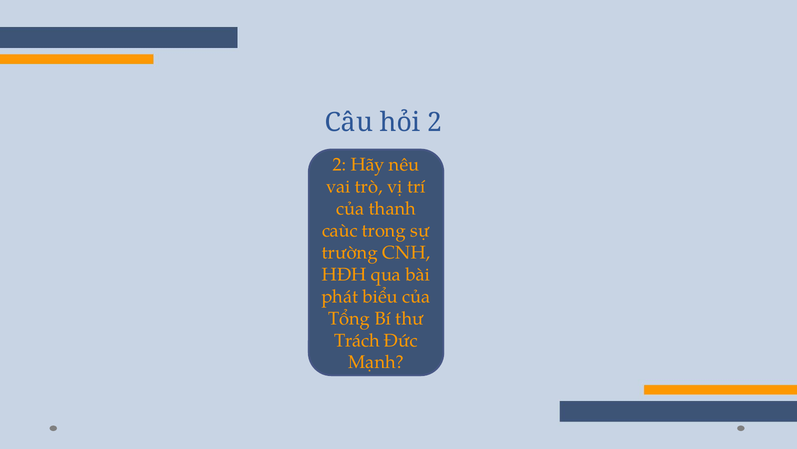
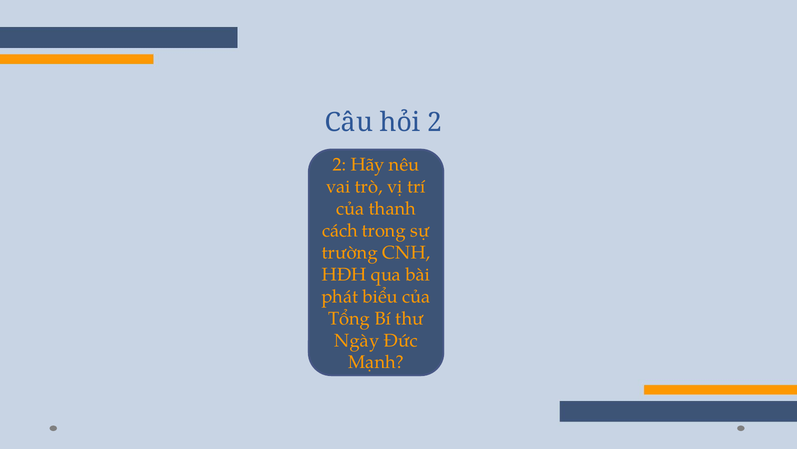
caùc: caùc -> cách
Trách: Trách -> Ngày
